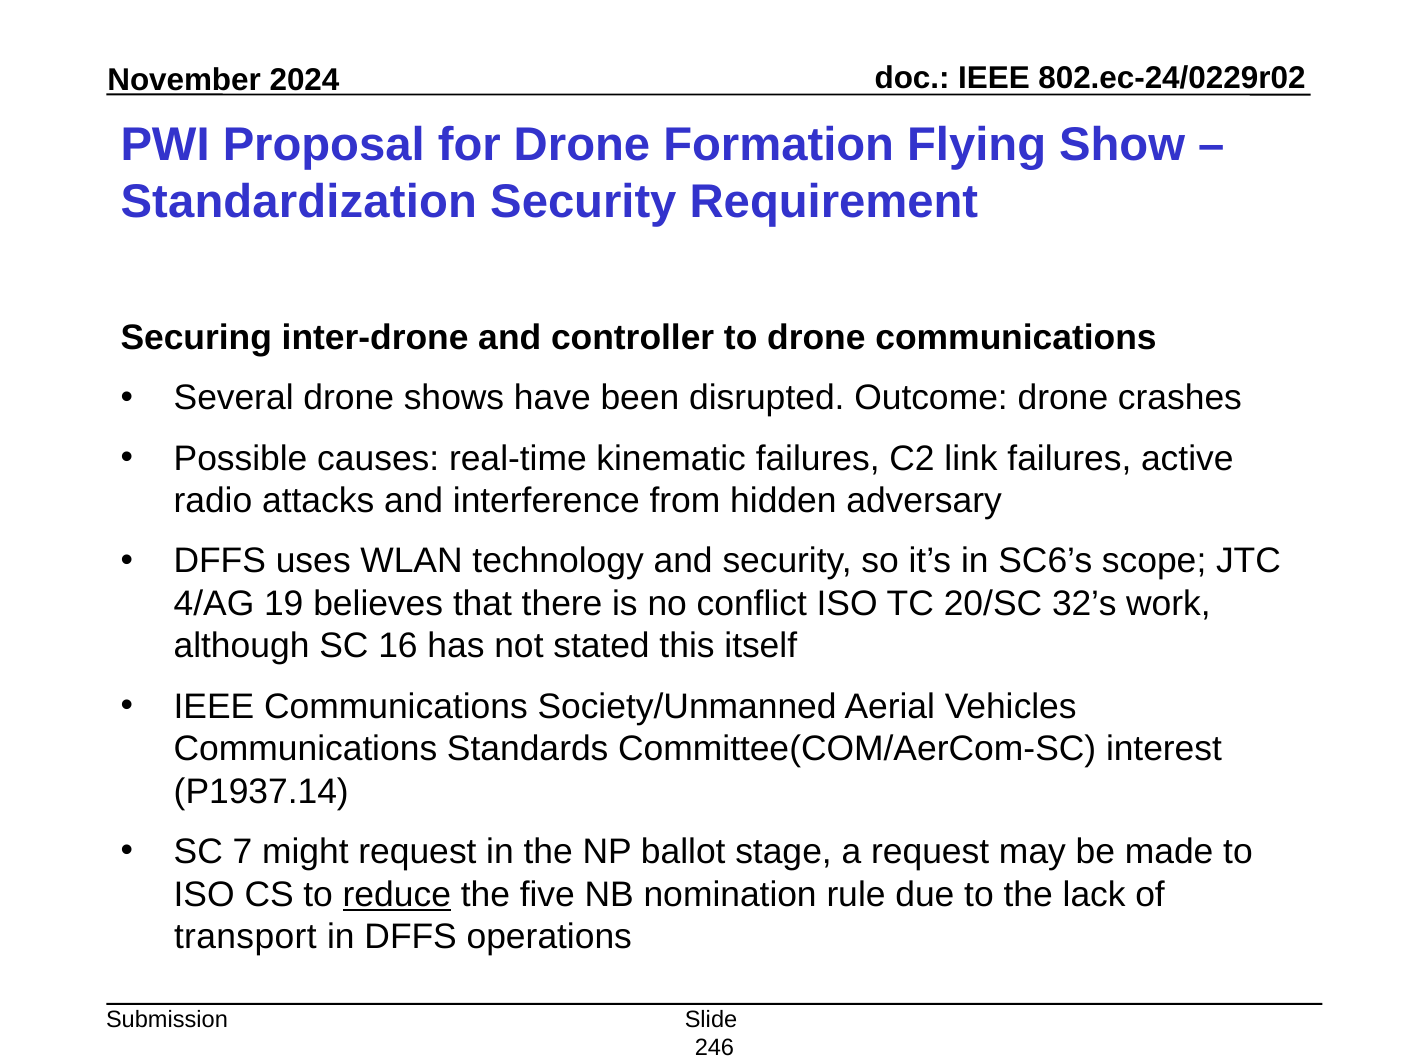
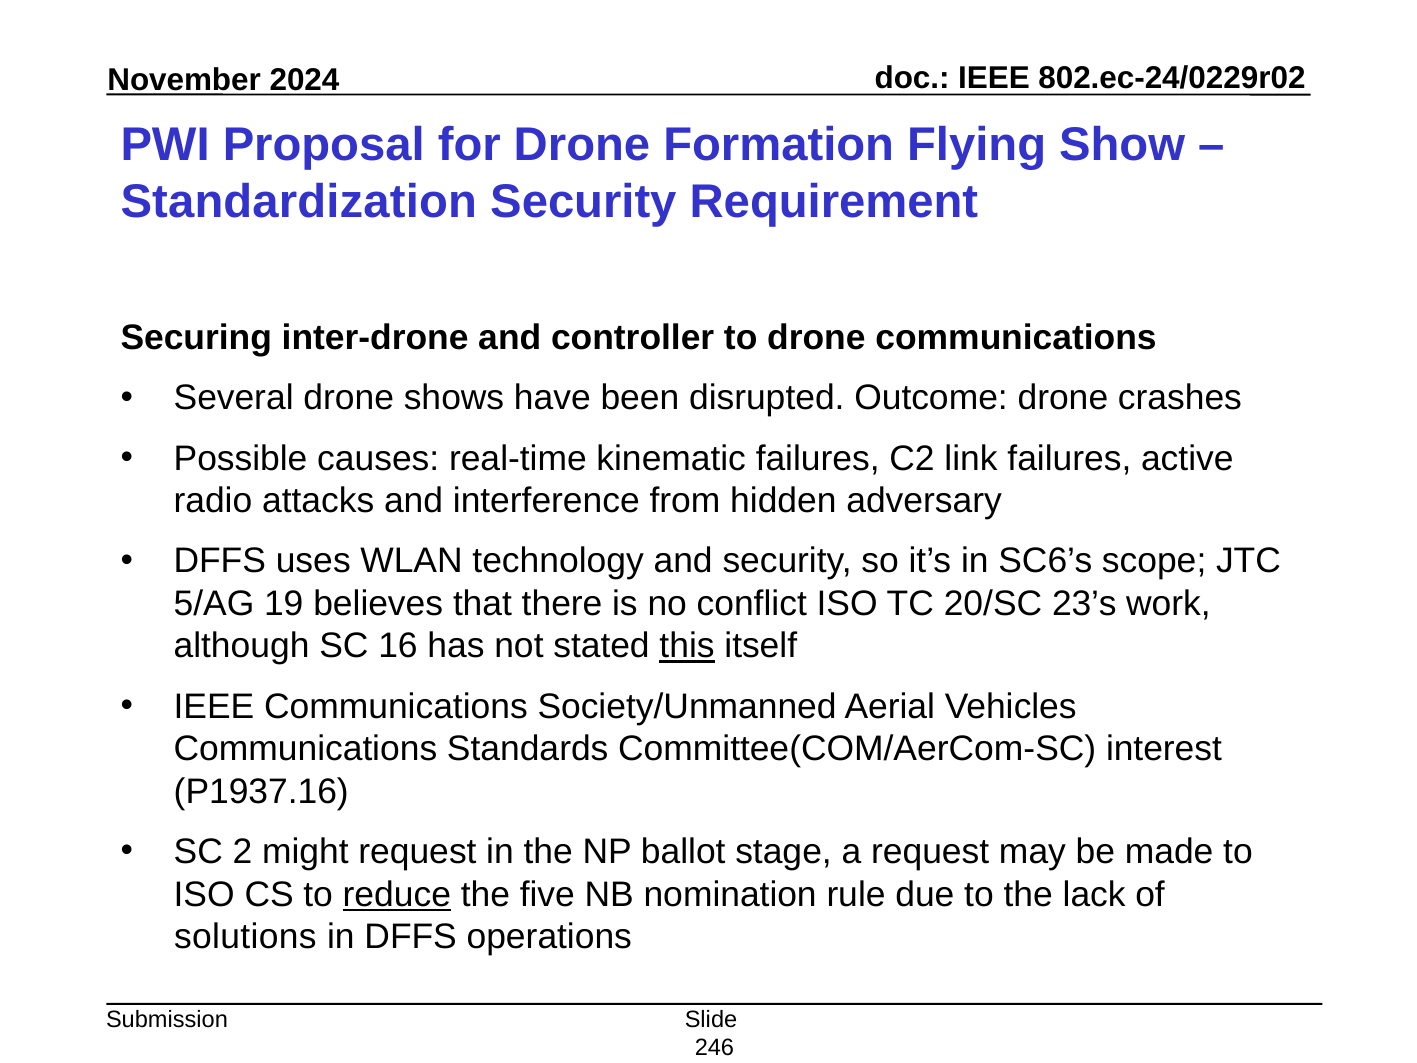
4/AG: 4/AG -> 5/AG
32’s: 32’s -> 23’s
this underline: none -> present
P1937.14: P1937.14 -> P1937.16
7: 7 -> 2
transport: transport -> solutions
